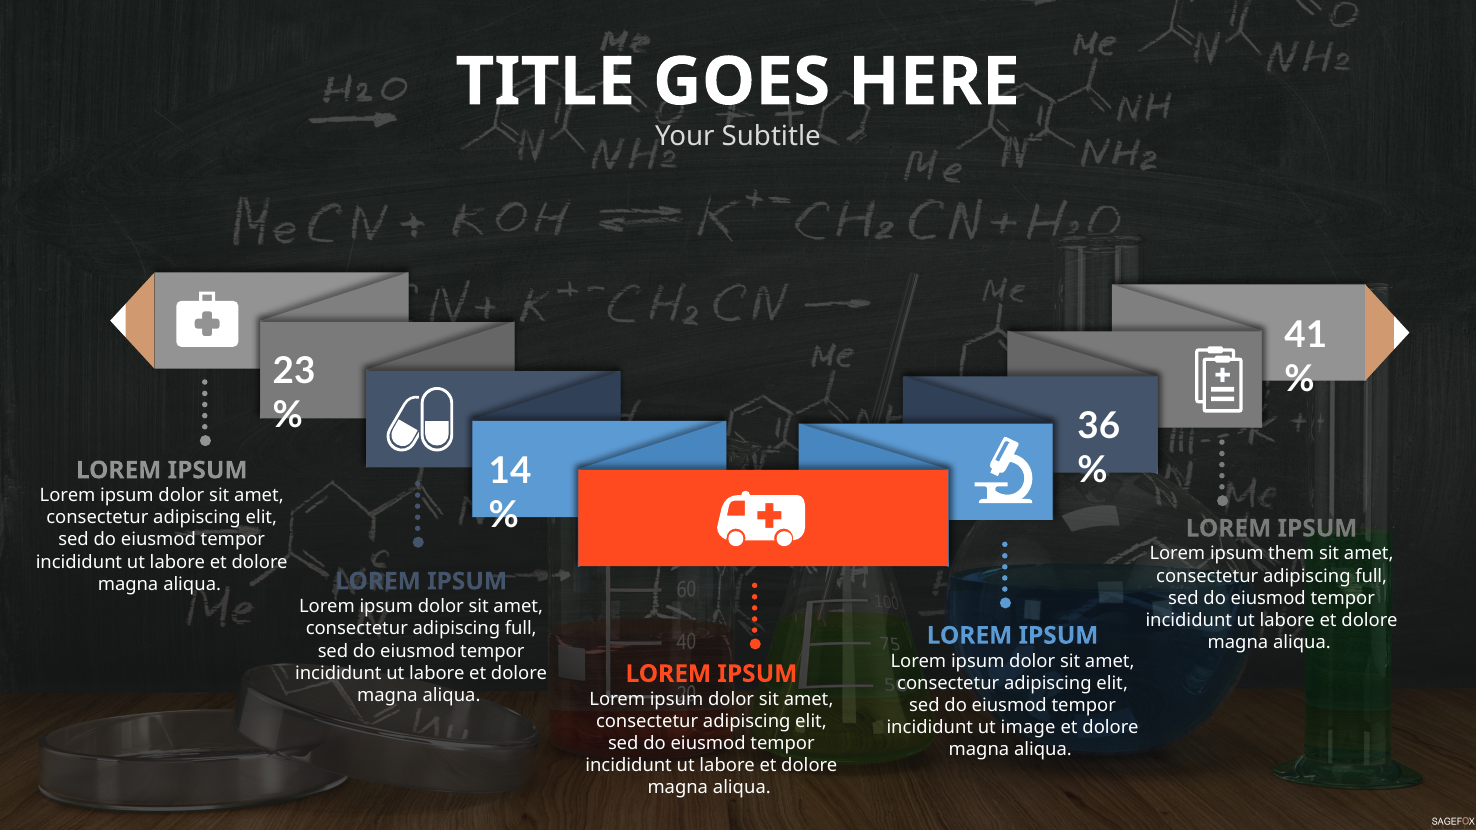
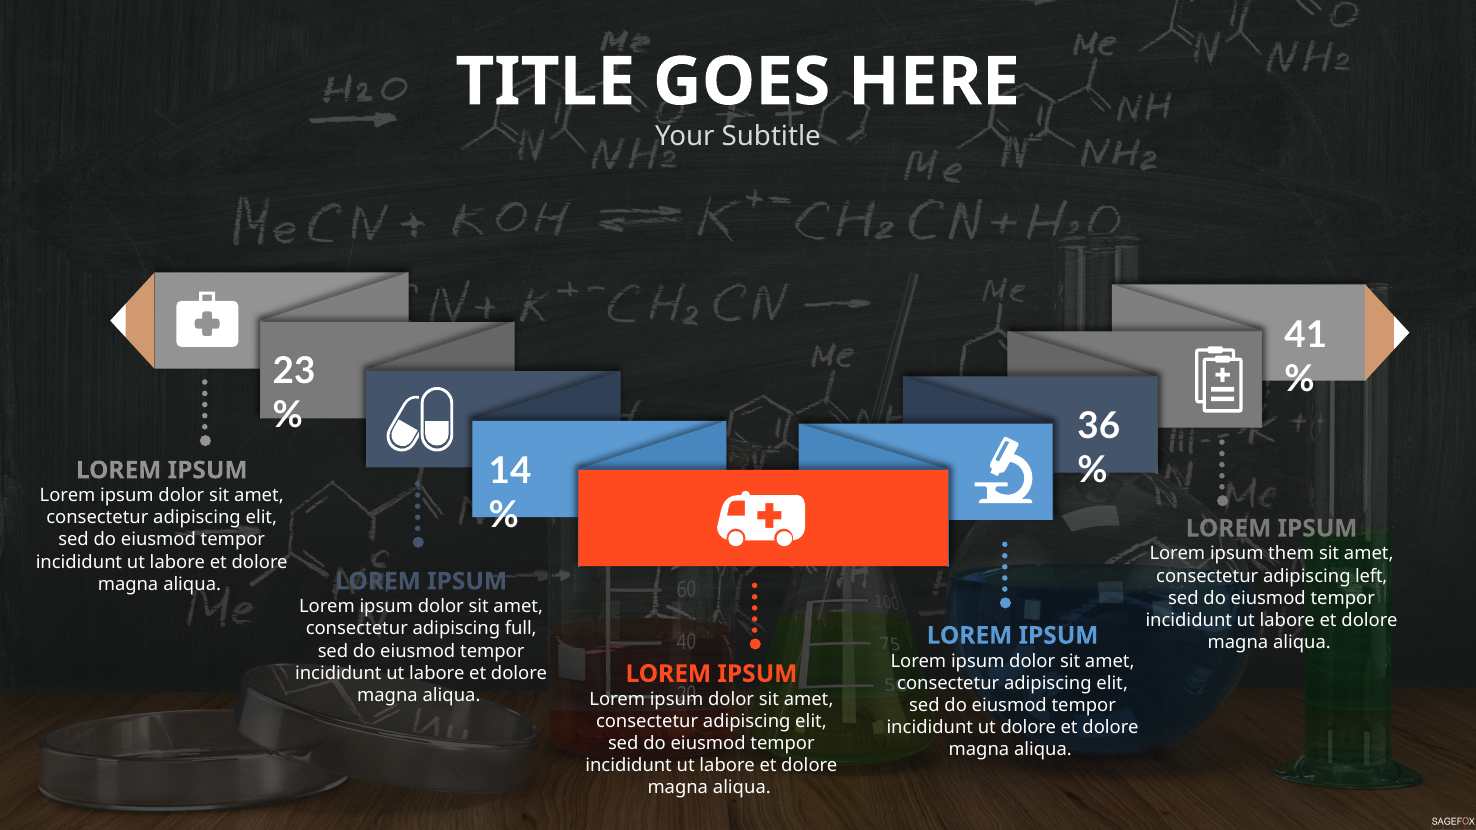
full at (1371, 576): full -> left
ut image: image -> dolore
